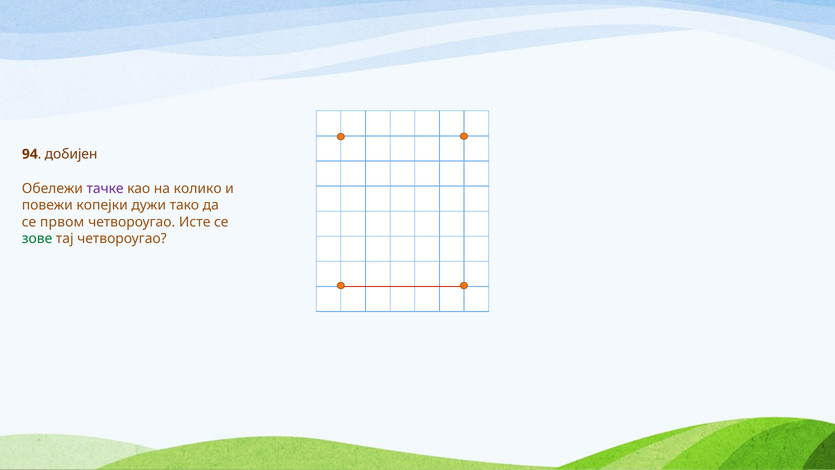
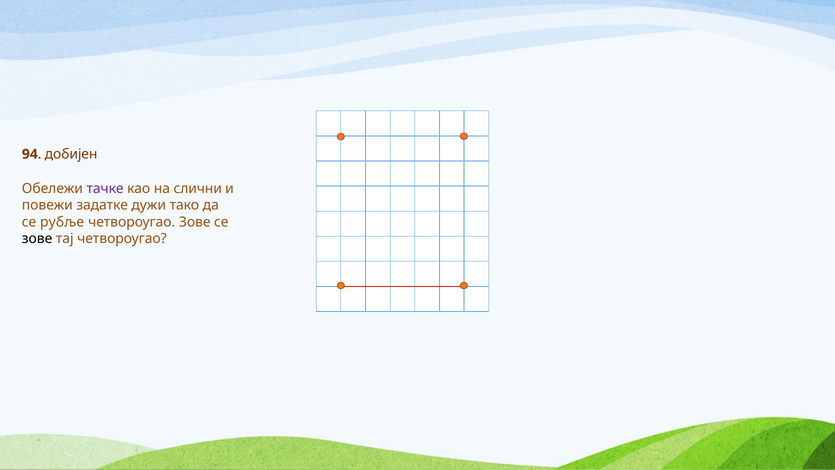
колико: колико -> слични
копејки: копејки -> задатке
првом: првом -> рубље
четвороугао Исте: Исте -> Зове
зове at (37, 239) colour: green -> black
